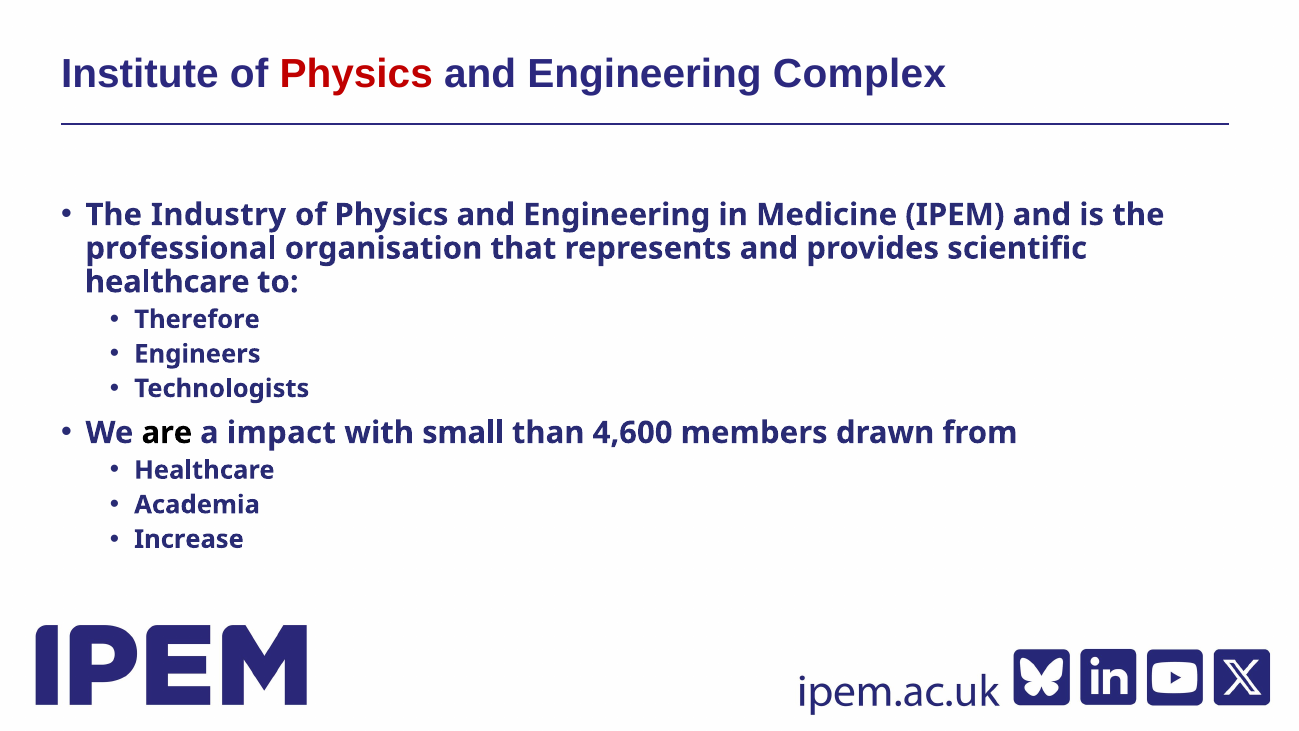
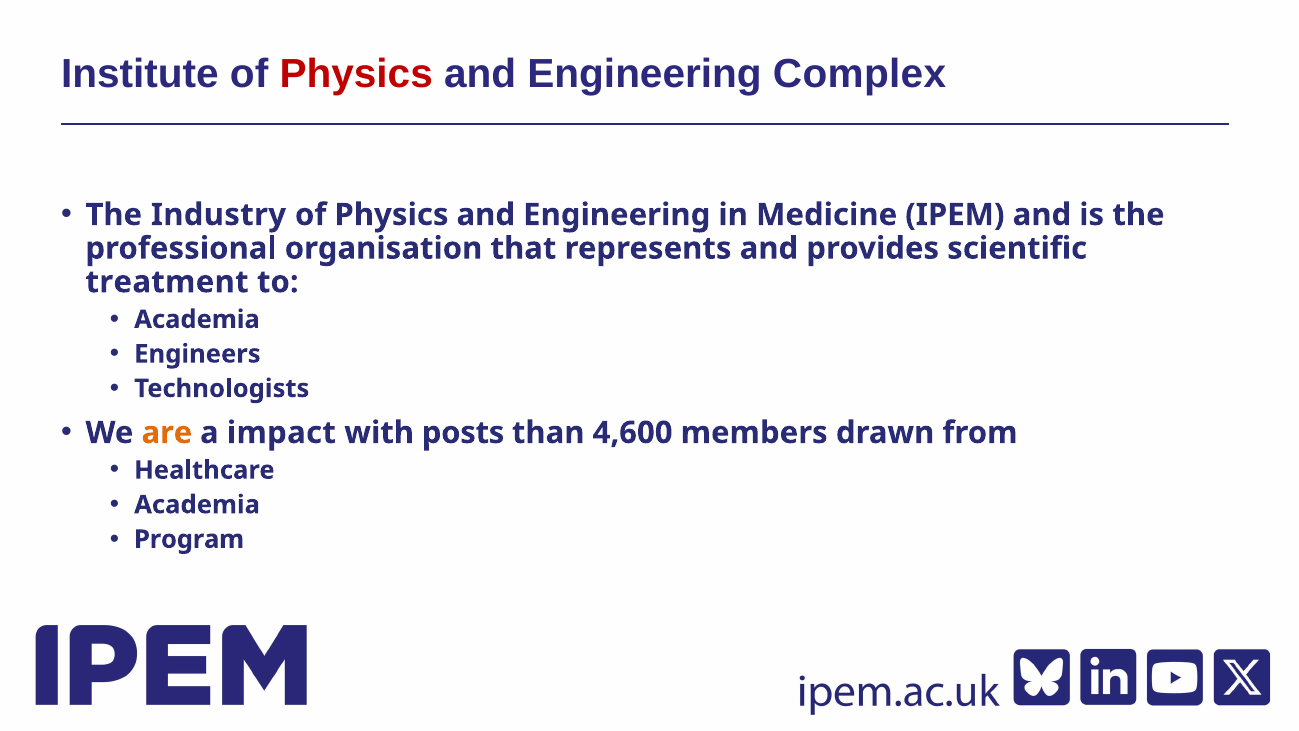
healthcare at (167, 282): healthcare -> treatment
Therefore at (197, 319): Therefore -> Academia
are colour: black -> orange
small: small -> posts
Increase: Increase -> Program
